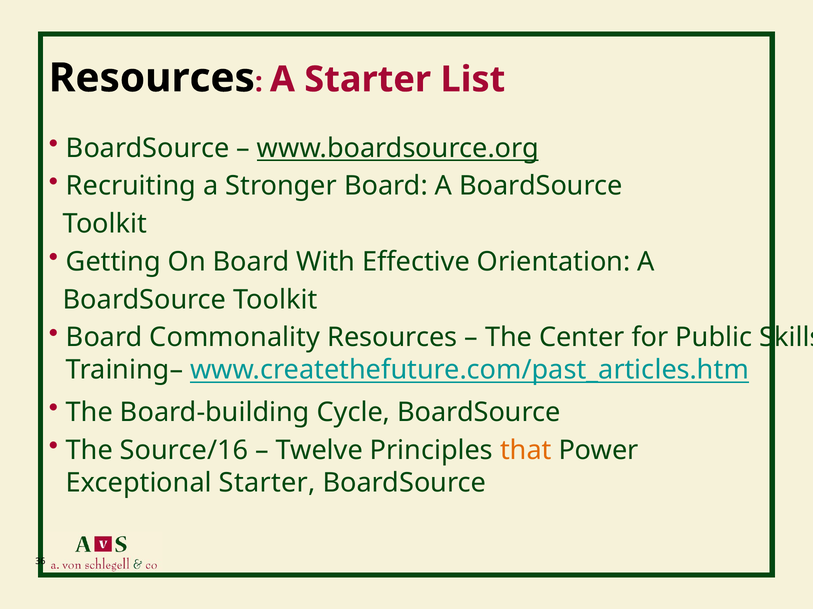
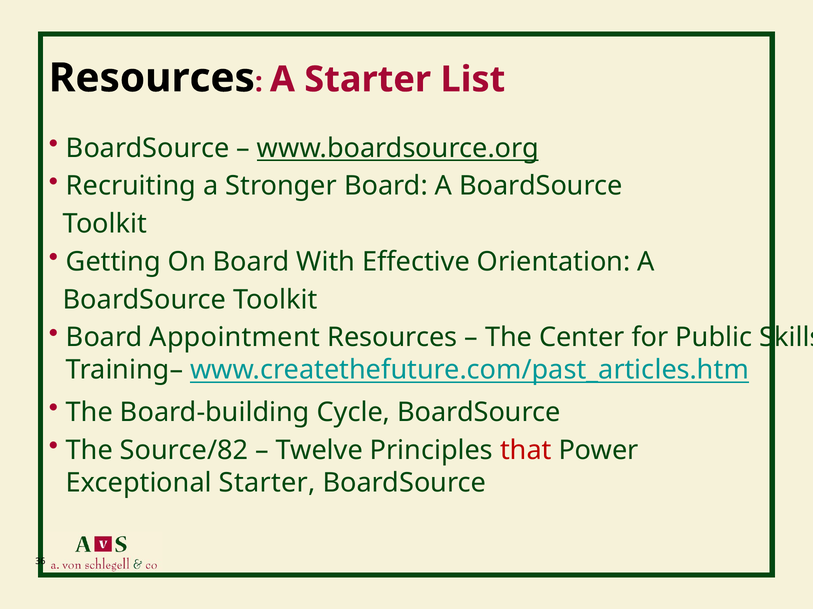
Commonality: Commonality -> Appointment
Source/16: Source/16 -> Source/82
that colour: orange -> red
